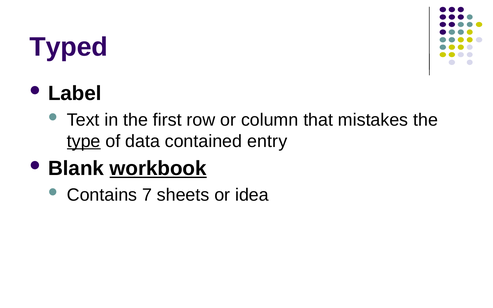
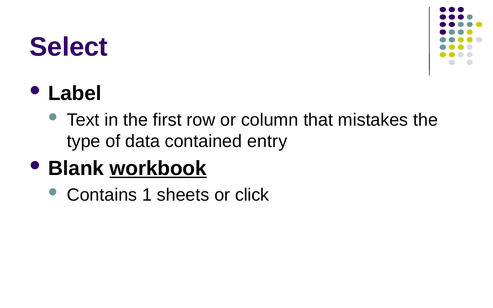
Typed: Typed -> Select
type underline: present -> none
7: 7 -> 1
idea: idea -> click
